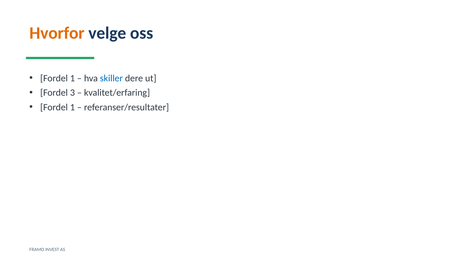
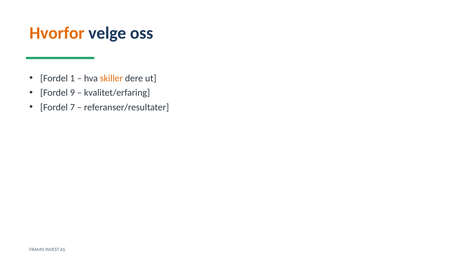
skiller colour: blue -> orange
3: 3 -> 9
1 at (72, 107): 1 -> 7
